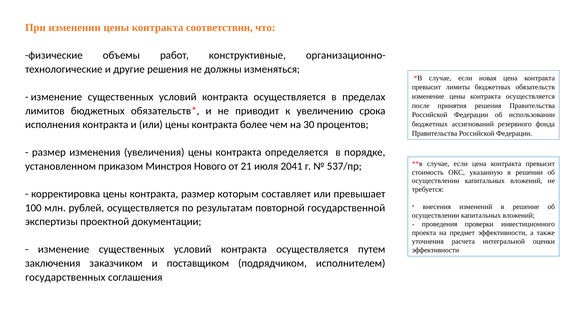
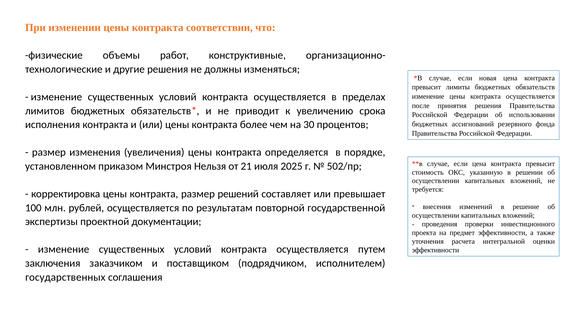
Нового: Нового -> Нельзя
2041: 2041 -> 2025
537/пр: 537/пр -> 502/пр
которым: которым -> решений
